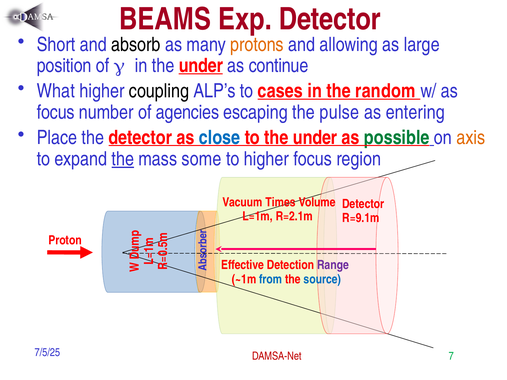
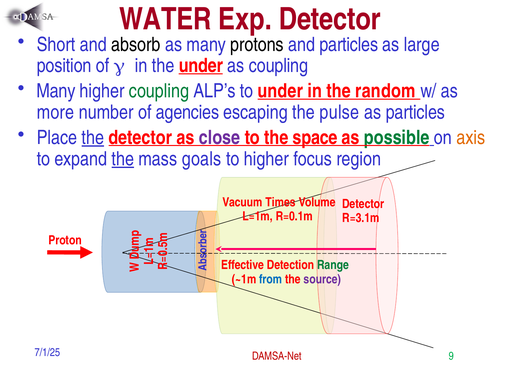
BEAMS: BEAMS -> WATER
protons colour: orange -> black
and allowing: allowing -> particles
as continue: continue -> coupling
What at (56, 91): What -> Many
coupling at (159, 91) colour: black -> green
to cases: cases -> under
focus at (56, 112): focus -> more
as entering: entering -> particles
the at (93, 138) underline: none -> present
close colour: blue -> purple
to the under: under -> space
some: some -> goals
R=2.1m: R=2.1m -> R=0.1m
R=9.1m: R=9.1m -> R=3.1m
Range colour: purple -> green
source colour: blue -> purple
7/5/25: 7/5/25 -> 7/1/25
7: 7 -> 9
